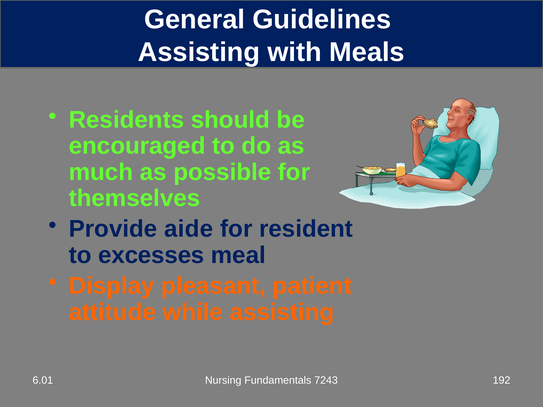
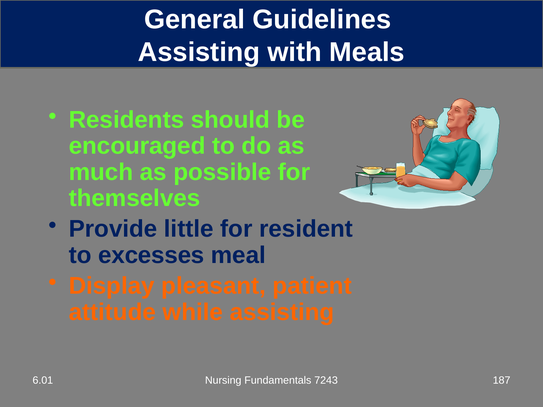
aide: aide -> little
192: 192 -> 187
